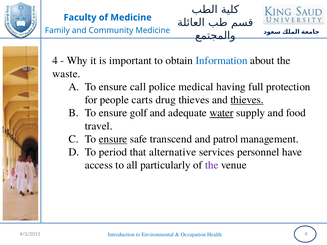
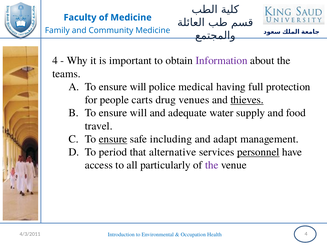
Information colour: blue -> purple
waste: waste -> teams
call at (138, 87): call -> will
drug thieves: thieves -> venues
golf at (139, 113): golf -> will
water underline: present -> none
transcend: transcend -> including
patrol: patrol -> adapt
personnel underline: none -> present
